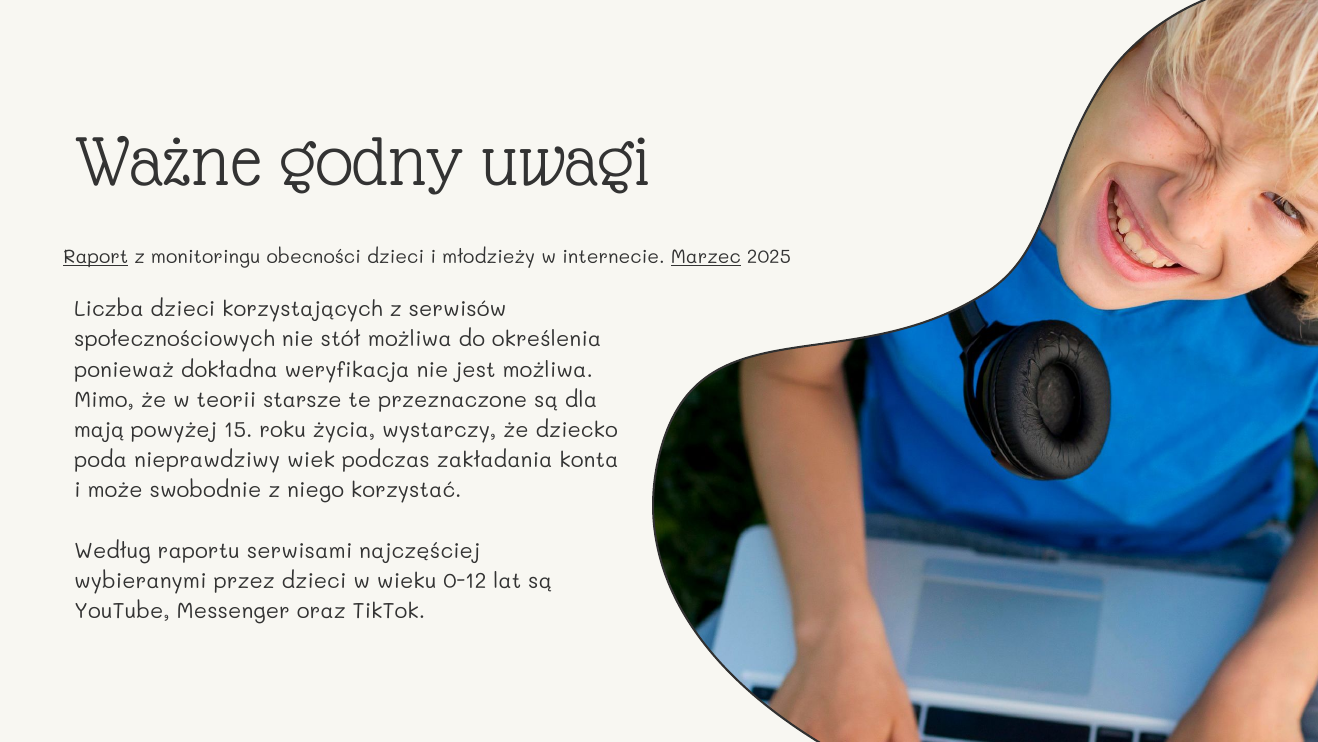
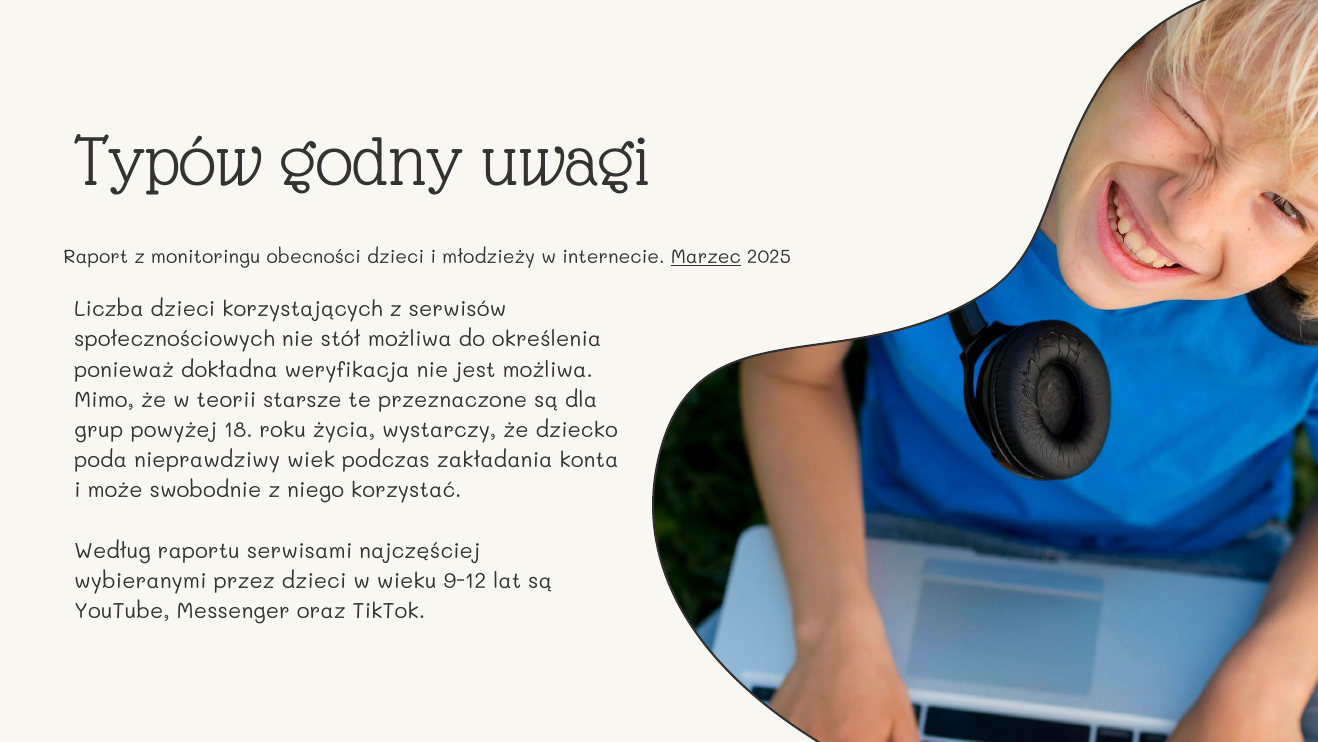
Ważne: Ważne -> Typów
Raport underline: present -> none
mają: mają -> grup
15: 15 -> 18
0-12: 0-12 -> 9-12
